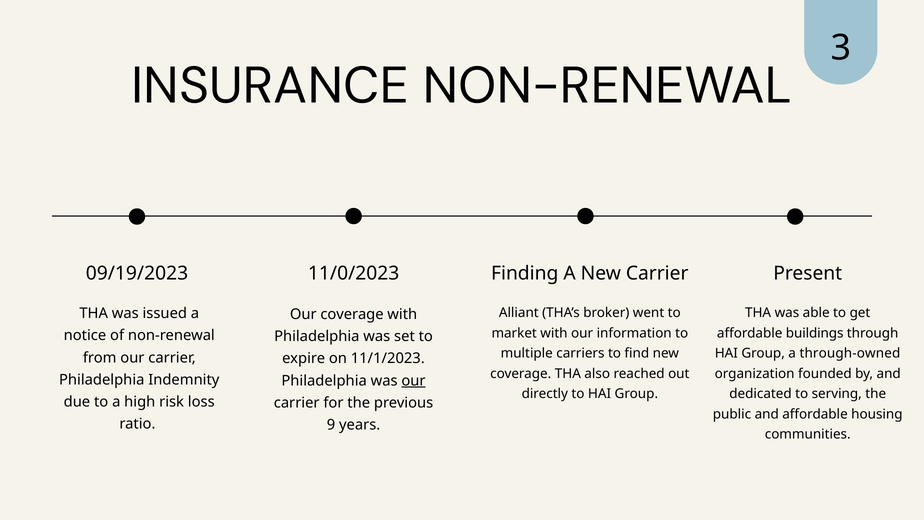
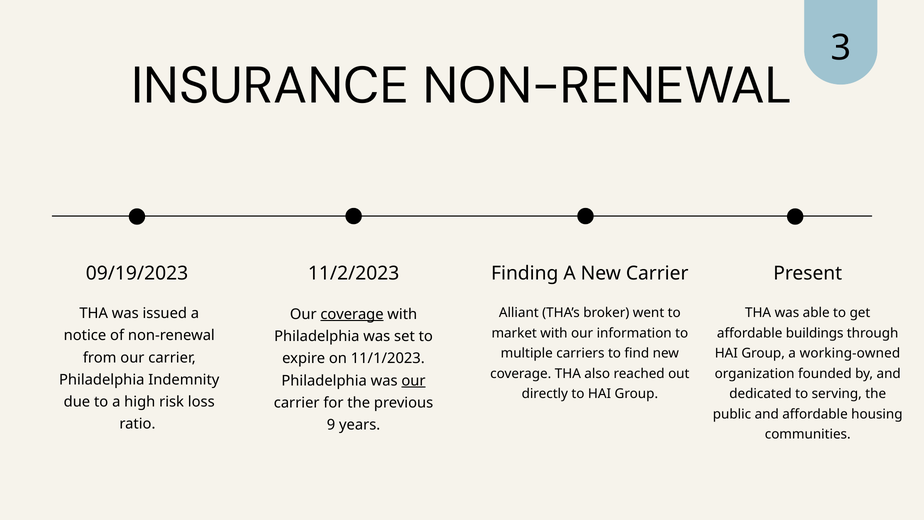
11/0/2023: 11/0/2023 -> 11/2/2023
coverage at (352, 314) underline: none -> present
through-owned: through-owned -> working-owned
